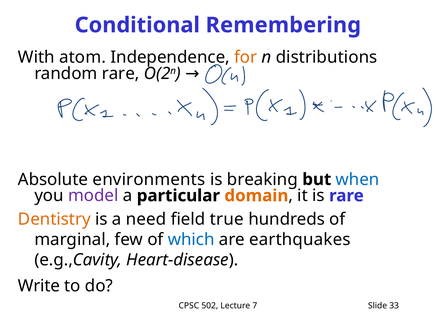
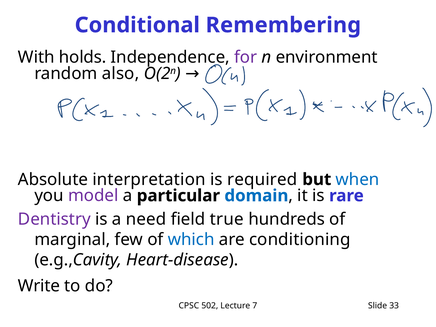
atom: atom -> holds
for colour: orange -> purple
distributions: distributions -> environment
random rare: rare -> also
environments: environments -> interpretation
breaking: breaking -> required
domain colour: orange -> blue
Dentistry colour: orange -> purple
earthquakes: earthquakes -> conditioning
